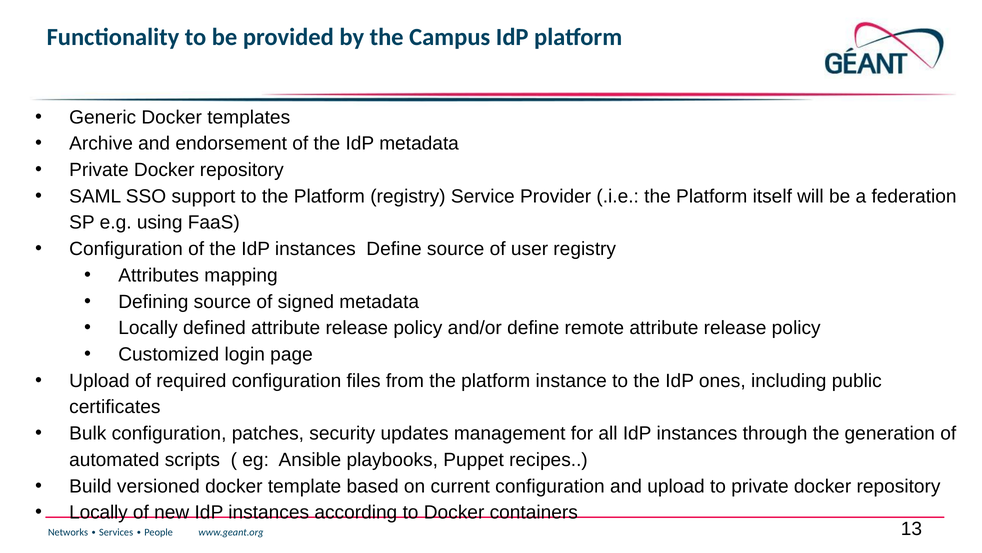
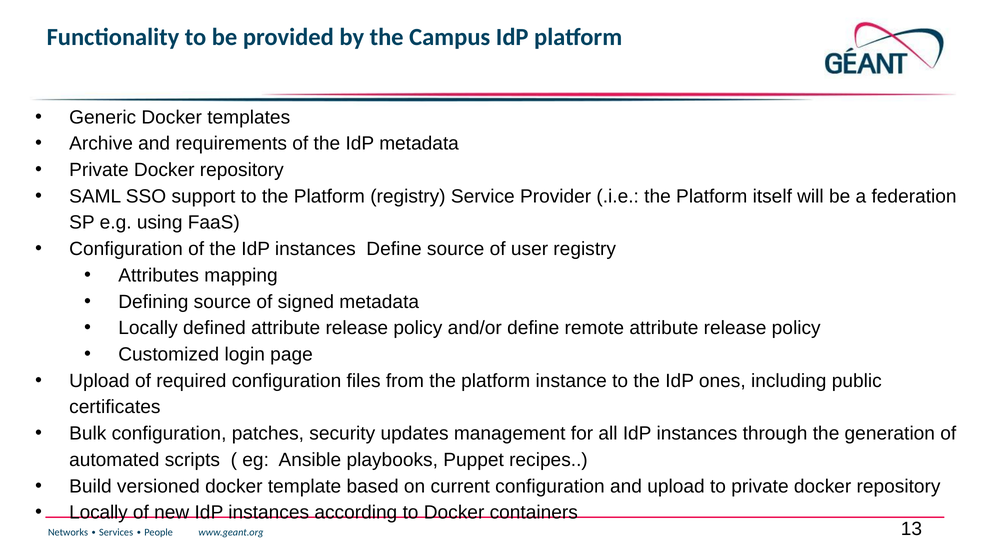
endorsement: endorsement -> requirements
